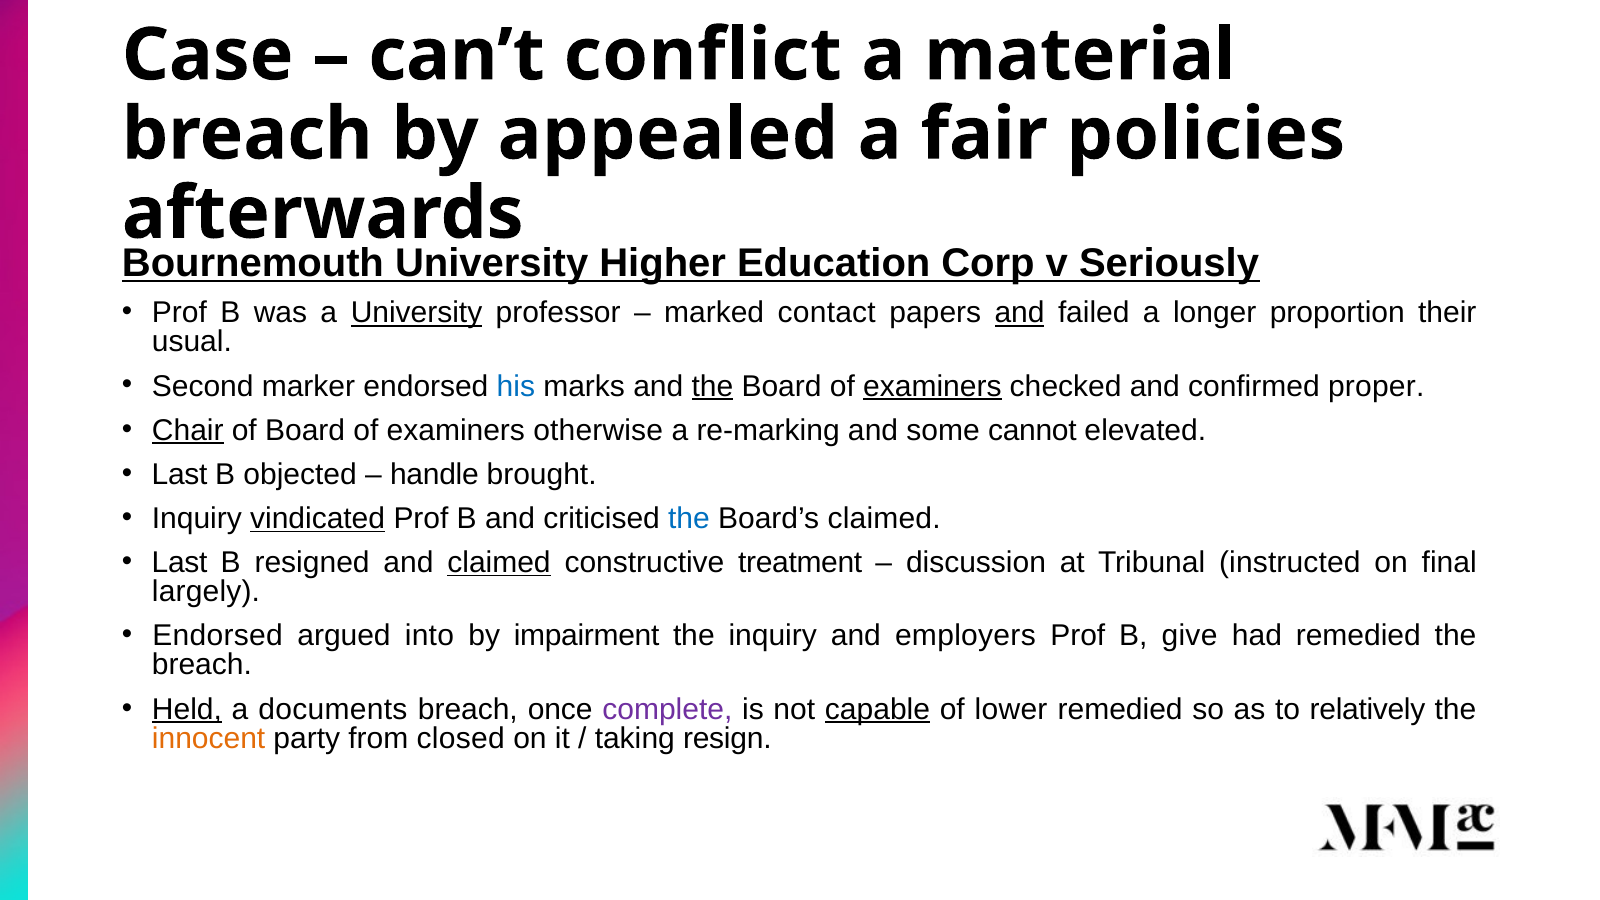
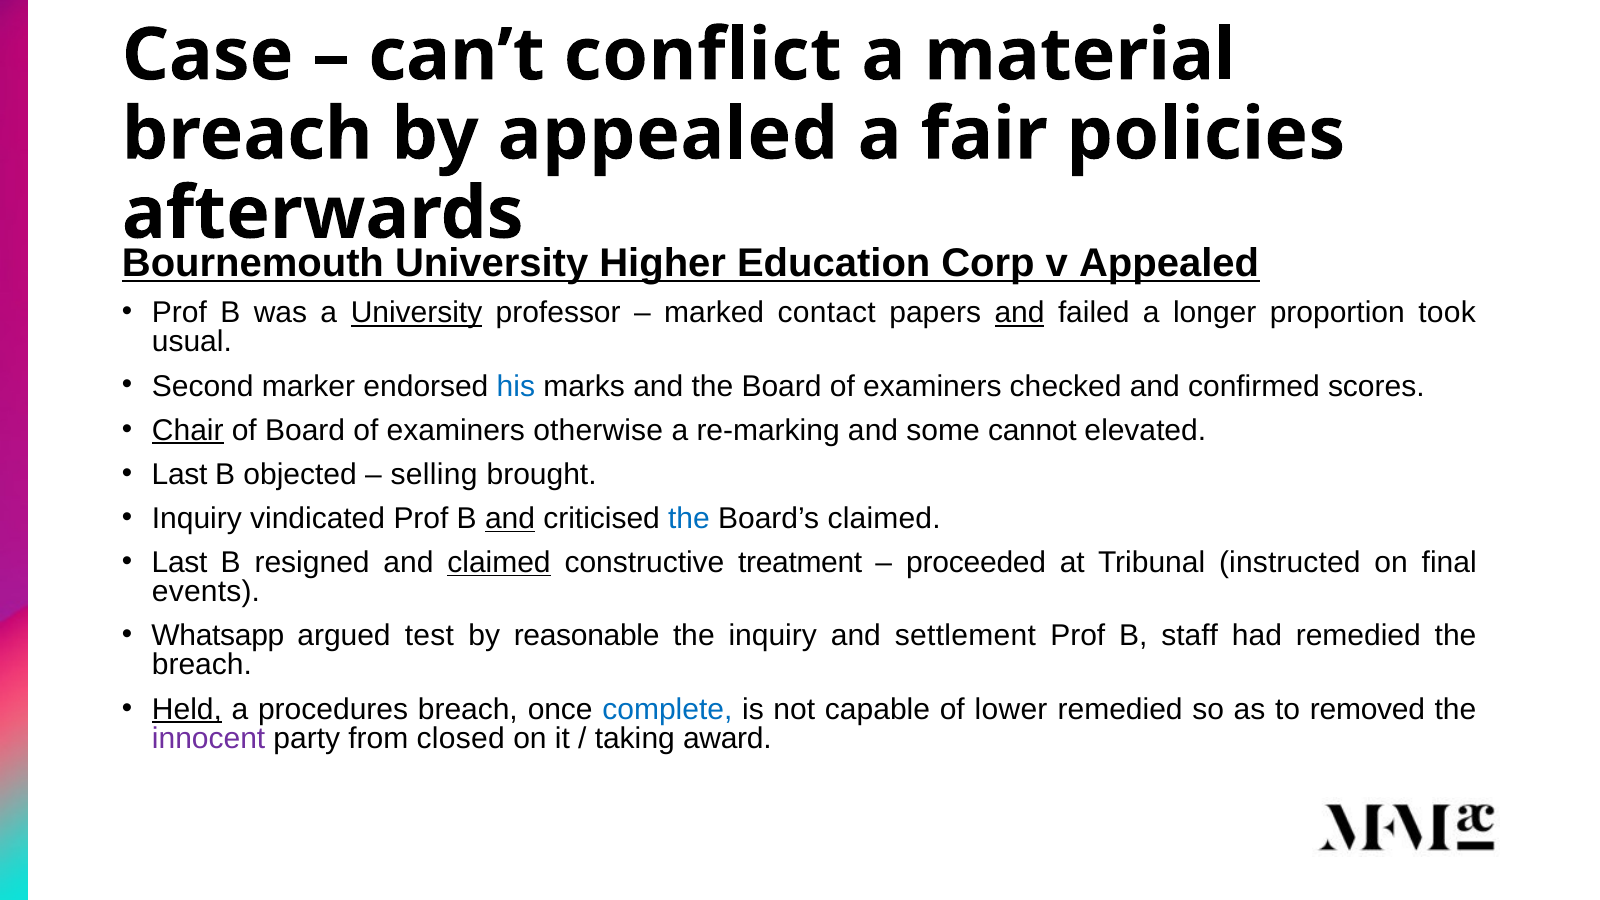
v Seriously: Seriously -> Appealed
their: their -> took
the at (712, 386) underline: present -> none
examiners at (932, 386) underline: present -> none
proper: proper -> scores
handle: handle -> selling
vindicated underline: present -> none
and at (510, 519) underline: none -> present
discussion: discussion -> proceeded
largely: largely -> events
Endorsed at (218, 636): Endorsed -> Whatsapp
into: into -> test
impairment: impairment -> reasonable
employers: employers -> settlement
give: give -> staff
documents: documents -> procedures
complete colour: purple -> blue
capable underline: present -> none
relatively: relatively -> removed
innocent colour: orange -> purple
resign: resign -> award
